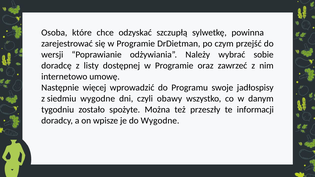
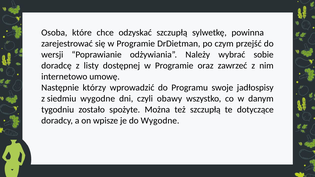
więcej: więcej -> którzy
też przeszły: przeszły -> szczupłą
informacji: informacji -> dotyczące
